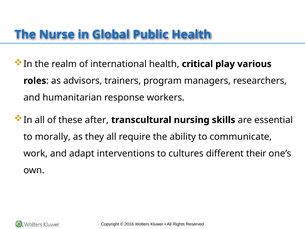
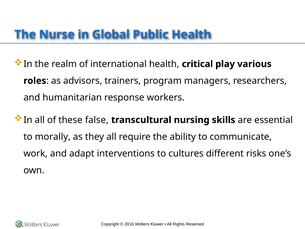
after: after -> false
their: their -> risks
